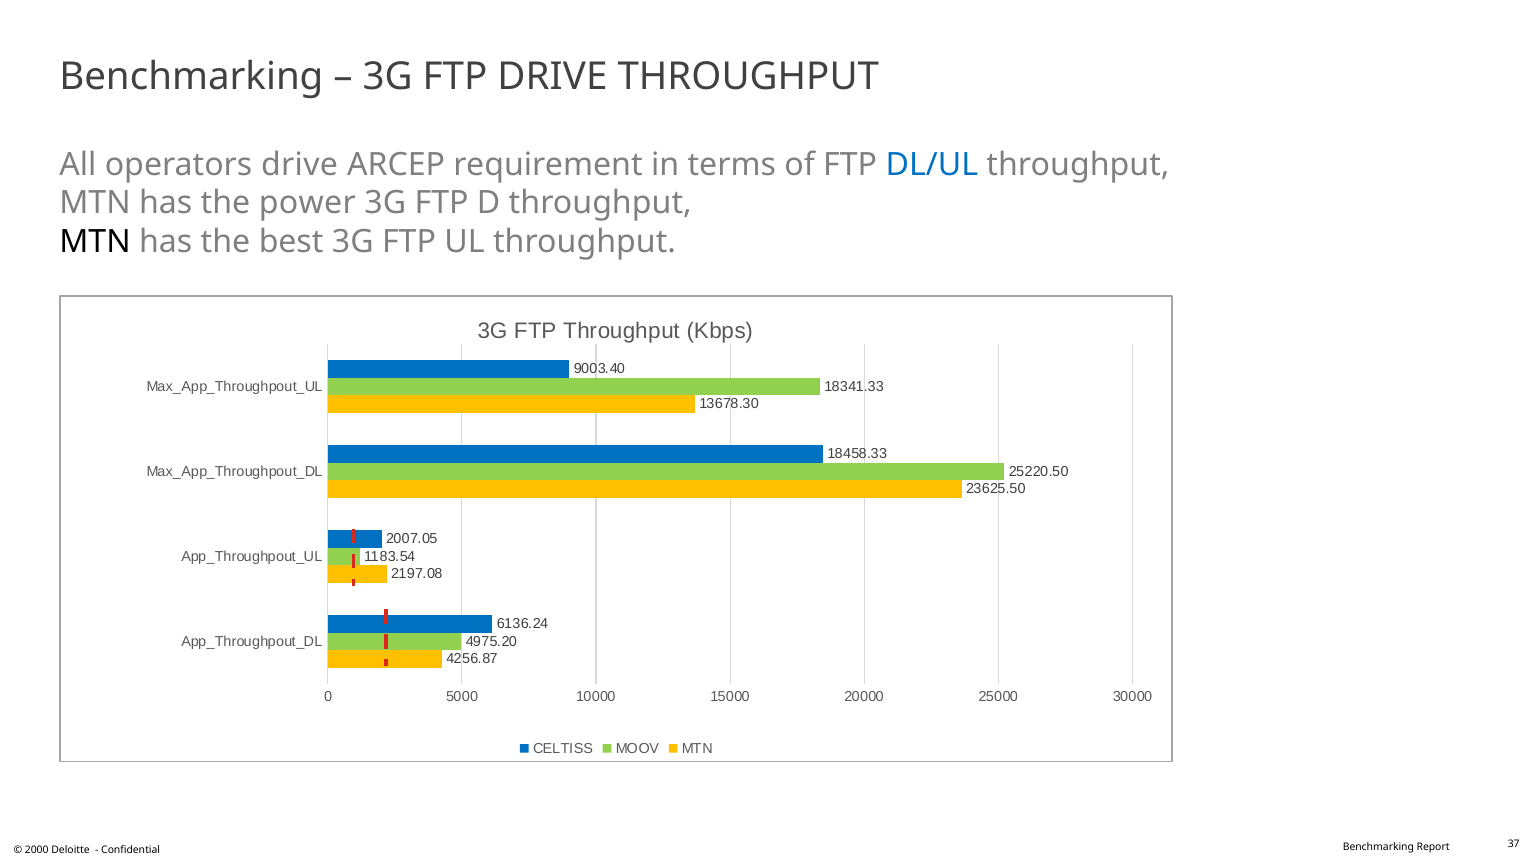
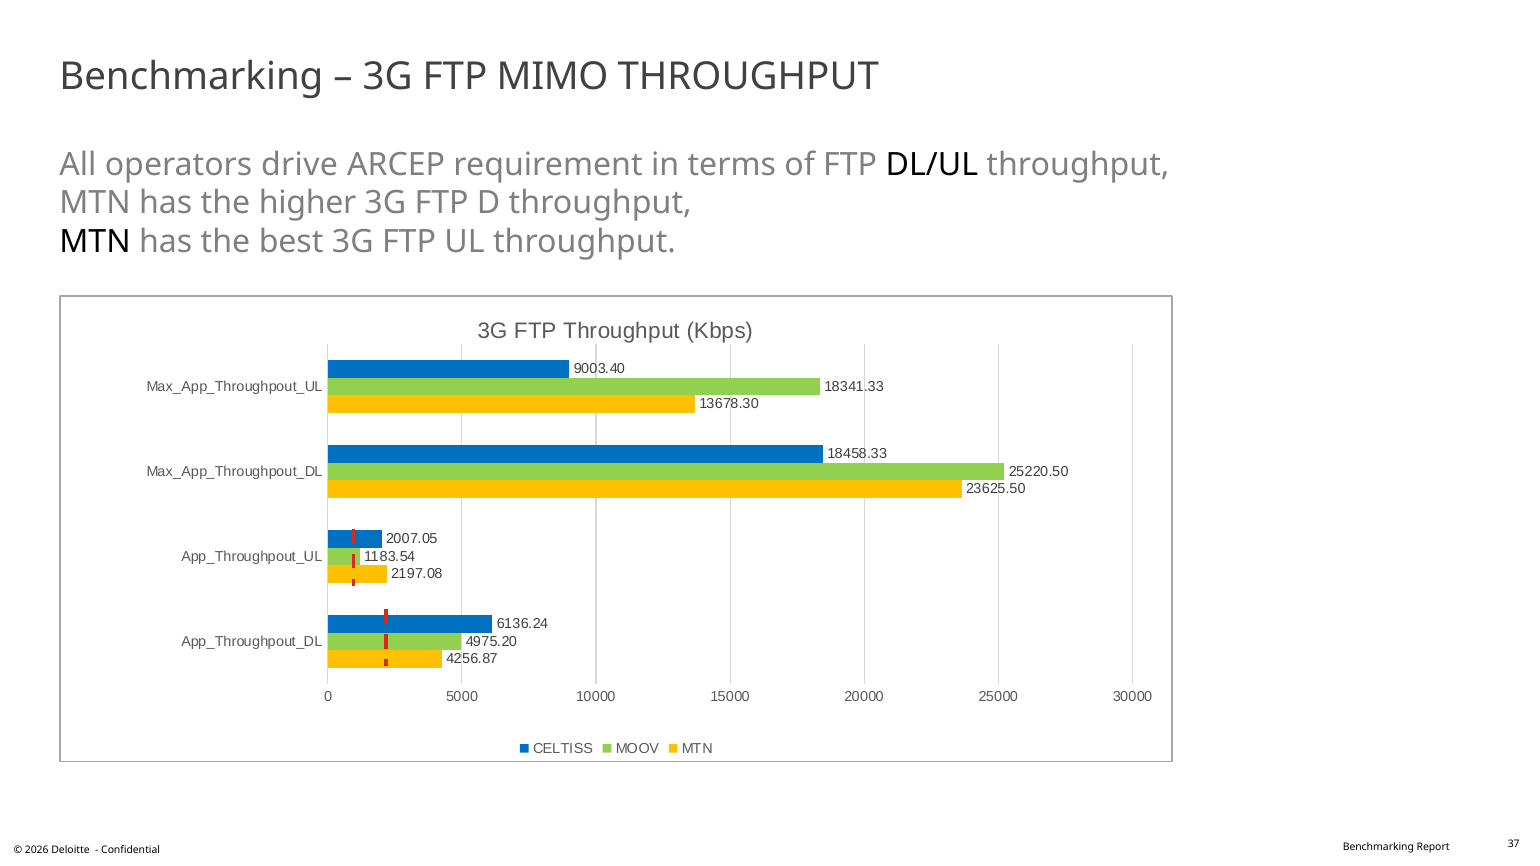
FTP DRIVE: DRIVE -> MIMO
DL/UL colour: blue -> black
power: power -> higher
2000: 2000 -> 2026
